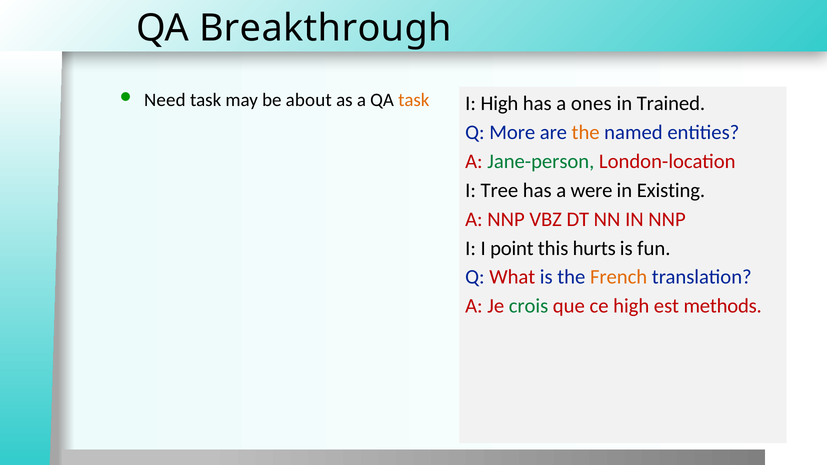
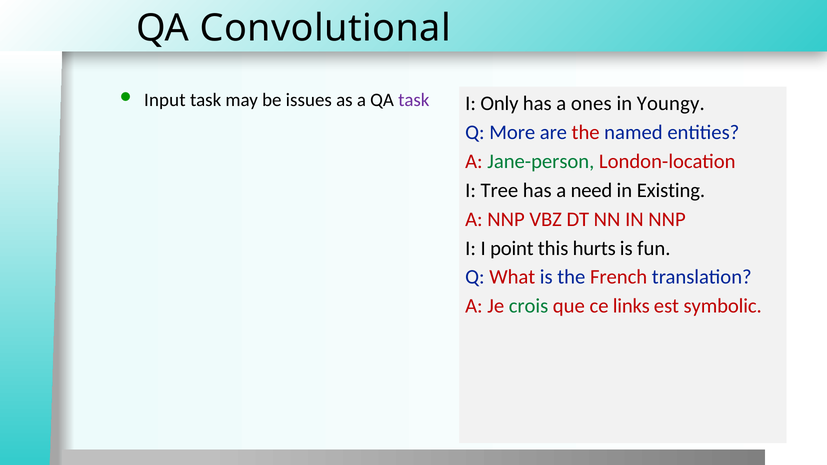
Breakthrough: Breakthrough -> Convolutional
Need: Need -> Input
about: about -> issues
task at (414, 100) colour: orange -> purple
I High: High -> Only
Trained: Trained -> Youngy
the at (586, 133) colour: orange -> red
were: were -> need
French colour: orange -> red
ce high: high -> links
methods: methods -> symbolic
